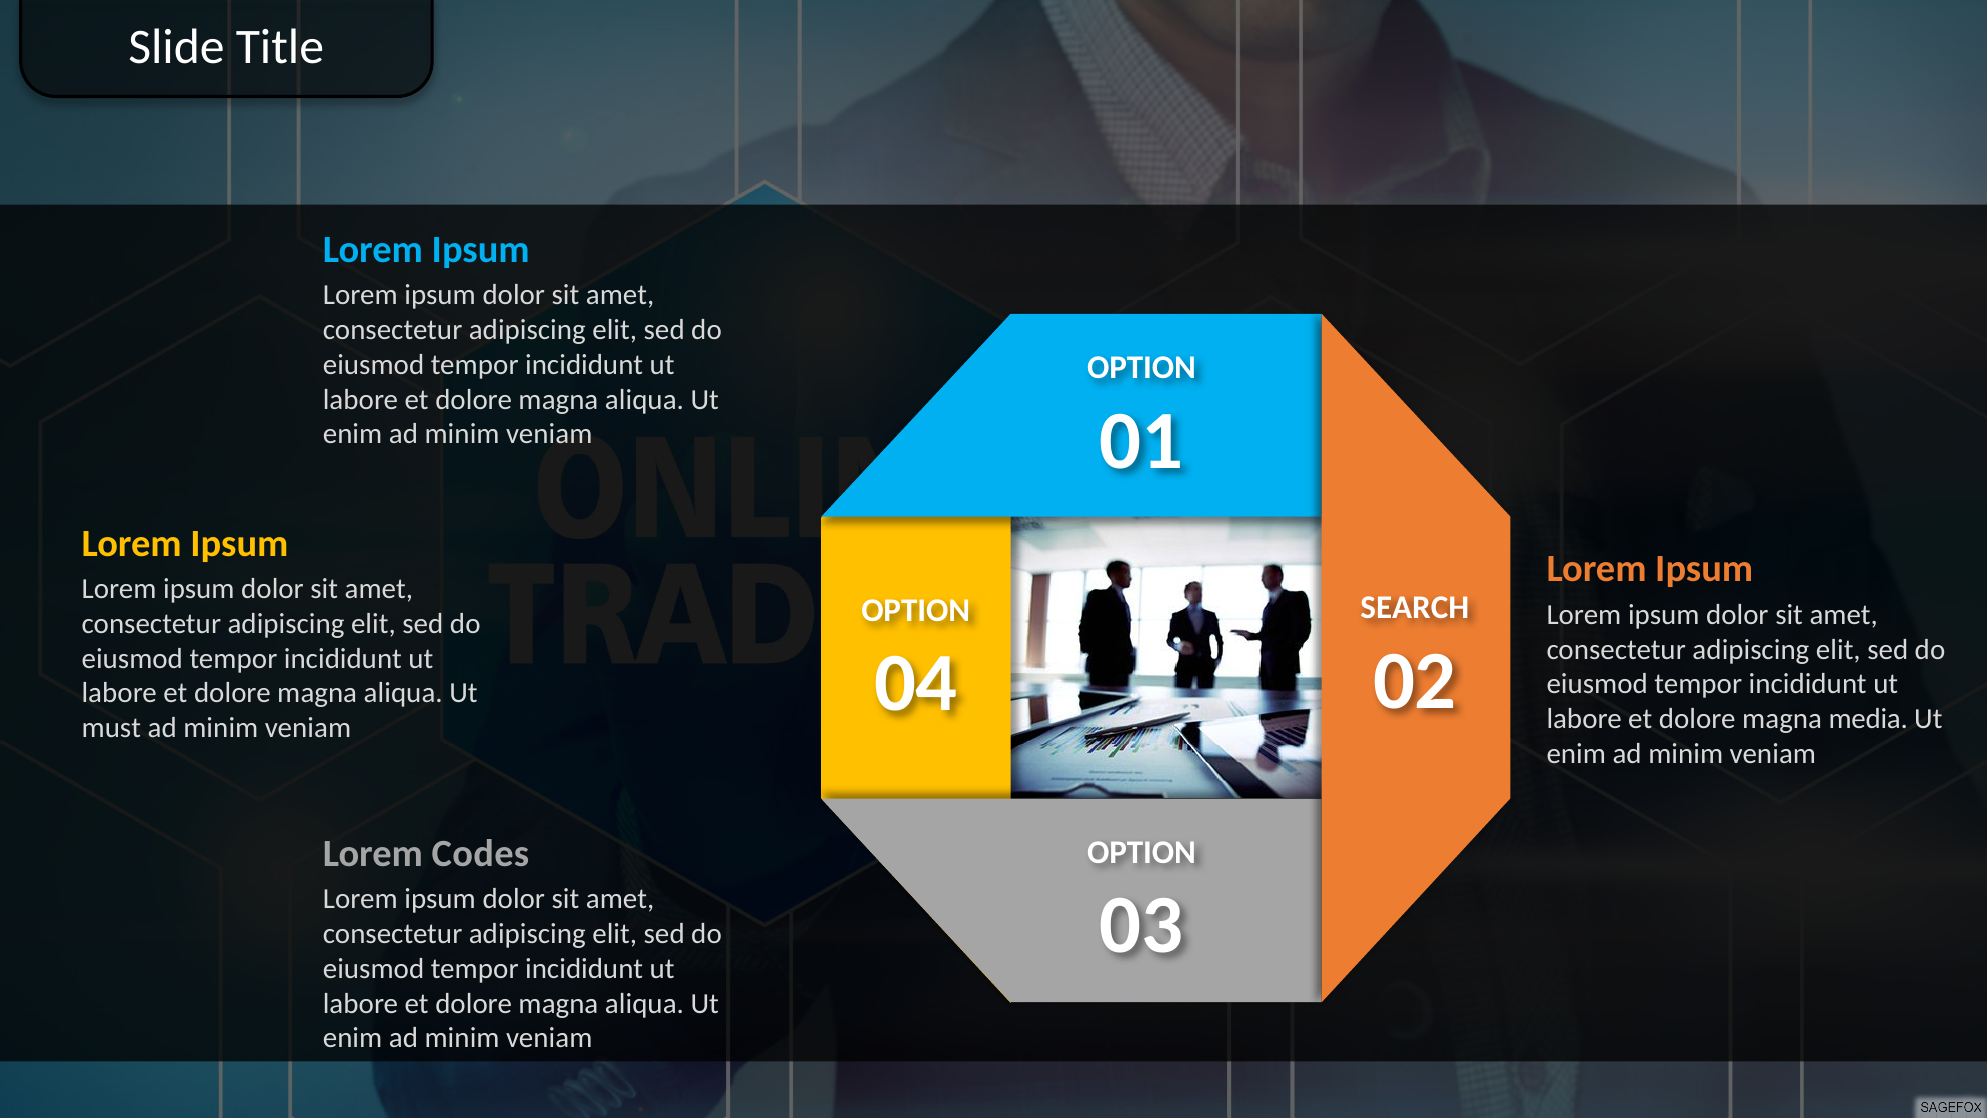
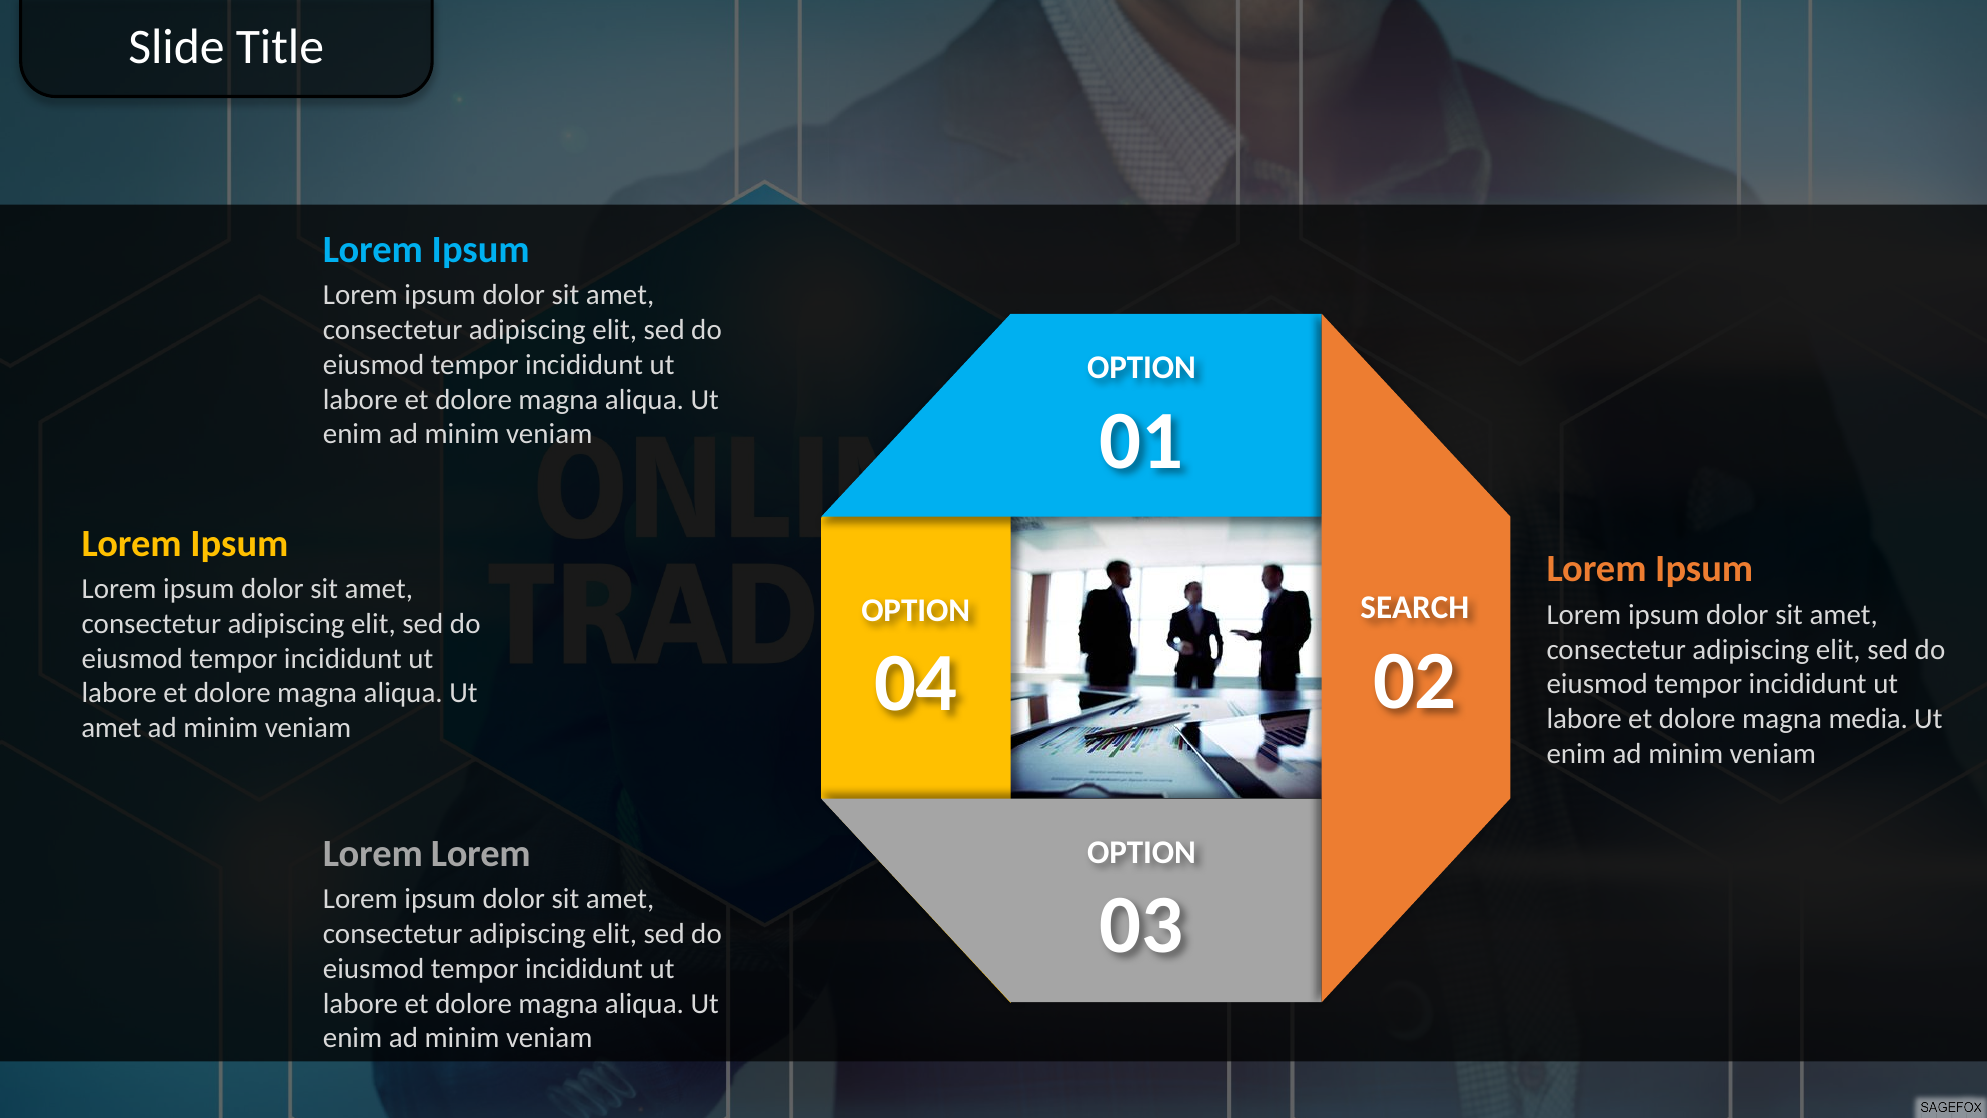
must at (111, 728): must -> amet
Codes at (480, 853): Codes -> Lorem
